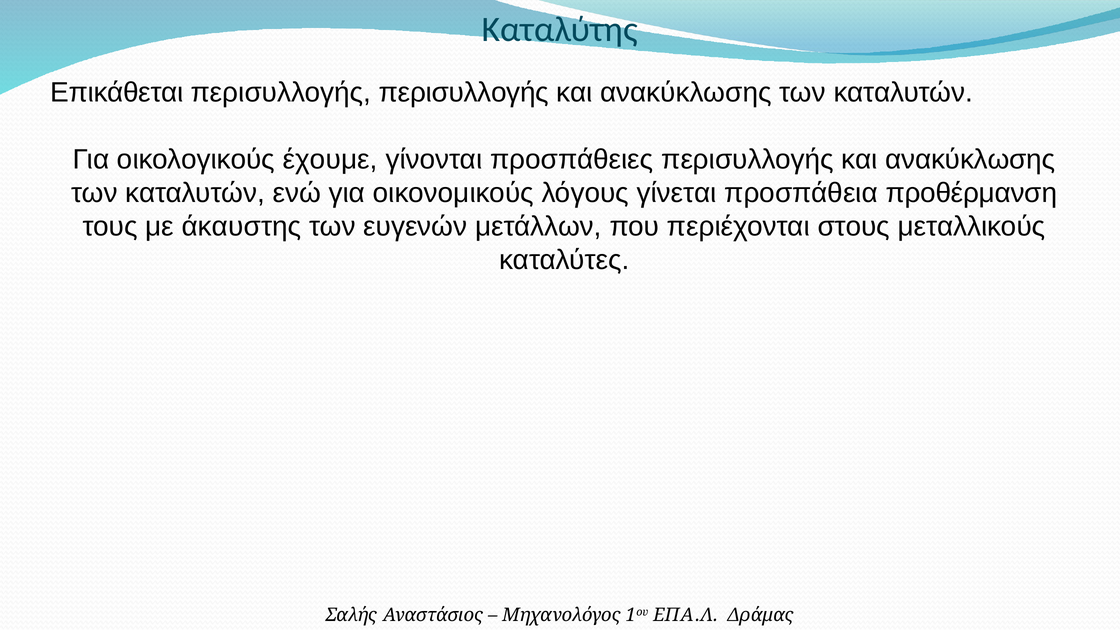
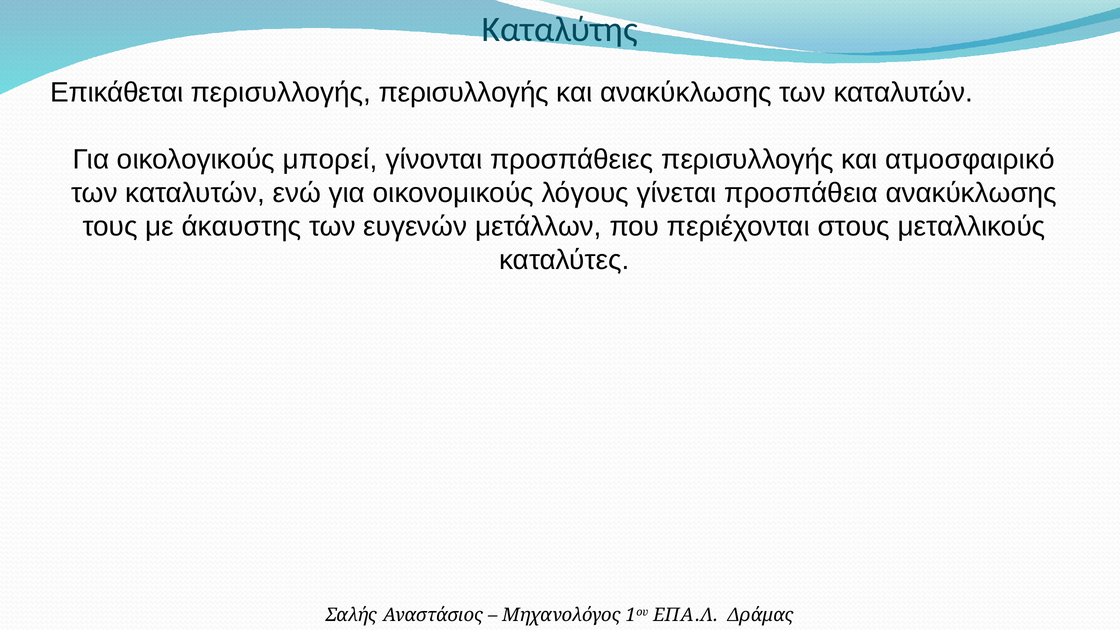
έχουμε: έχουμε -> μπορεί
προσπάθειες περισυλλογής και ανακύκλωσης: ανακύκλωσης -> ατμοσφαιρικό
προσπάθεια προθέρμανση: προθέρμανση -> ανακύκλωσης
